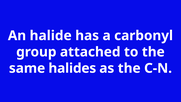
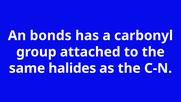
halide: halide -> bonds
